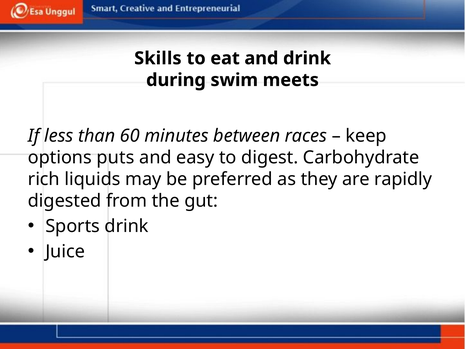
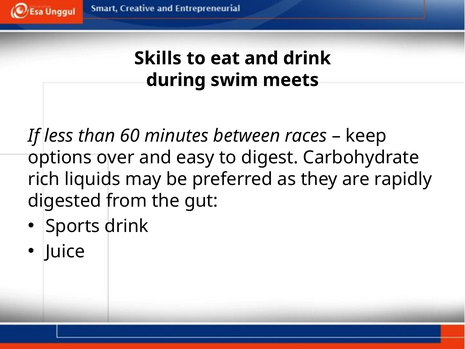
puts: puts -> over
